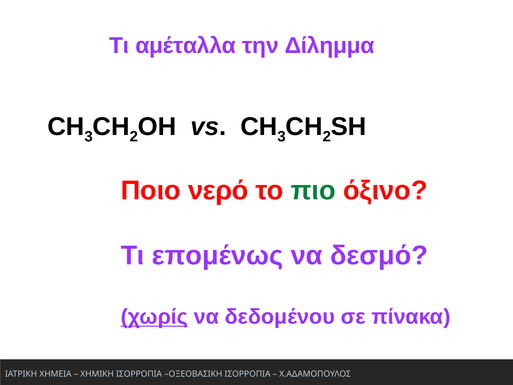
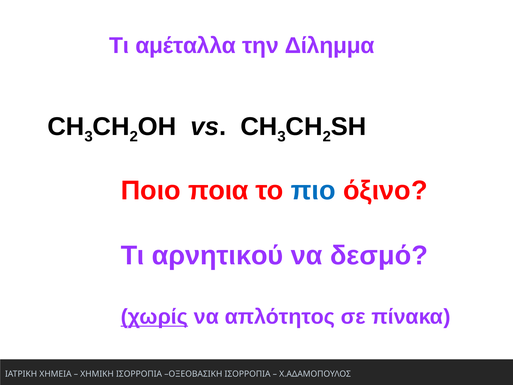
νερό: νερό -> ποια
πιο colour: green -> blue
επομένως: επομένως -> αρνητικού
δεδομένου: δεδομένου -> απλότητος
